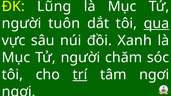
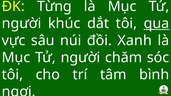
Lũng: Lũng -> Từng
tuôn: tuôn -> khúc
trí underline: present -> none
tâm ngơi: ngơi -> bình
